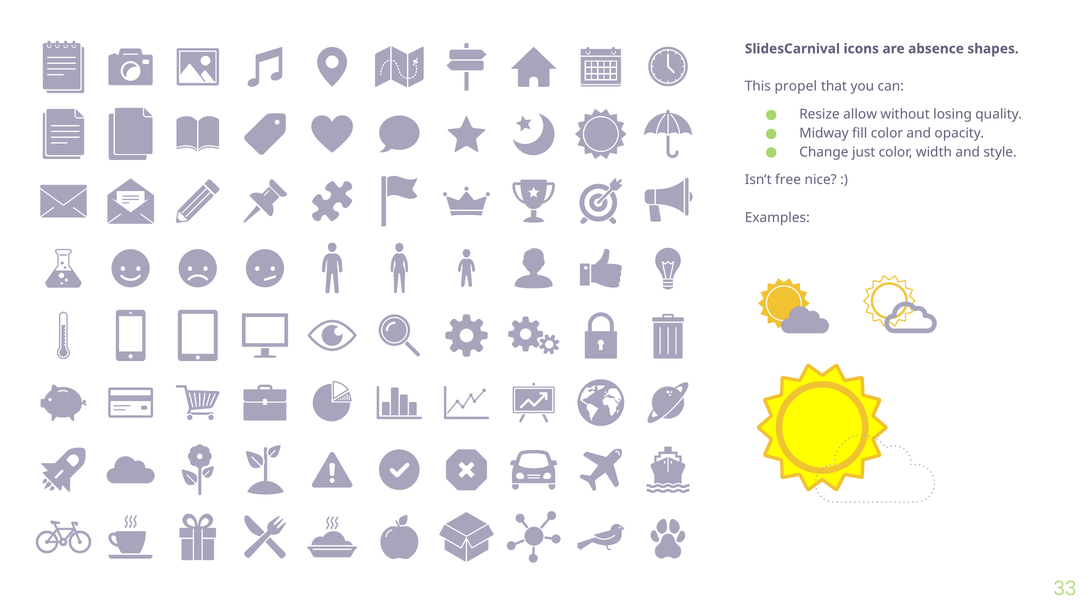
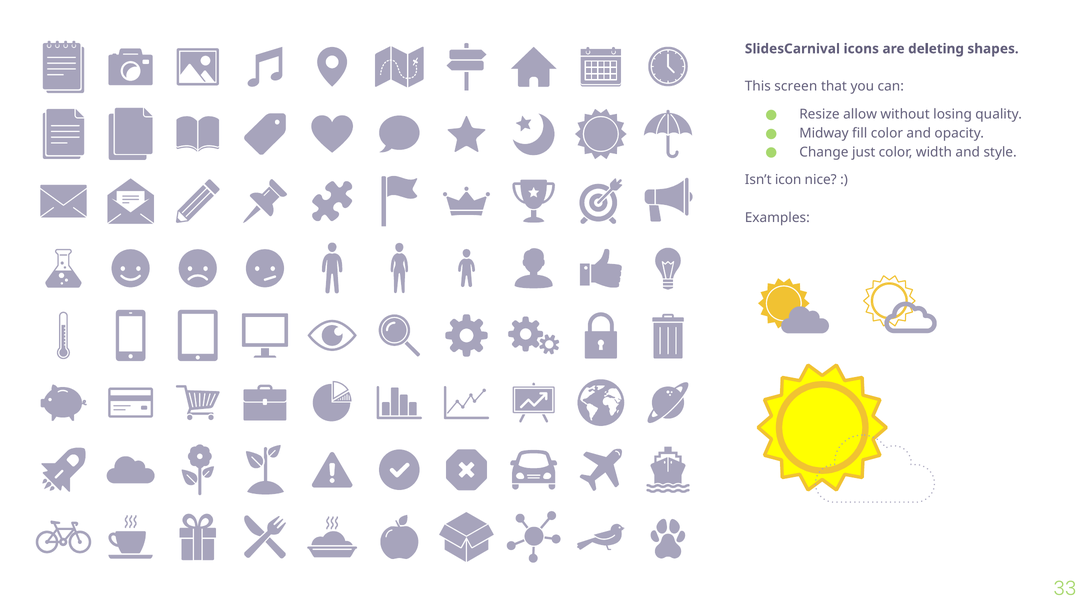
absence: absence -> deleting
propel: propel -> screen
free: free -> icon
